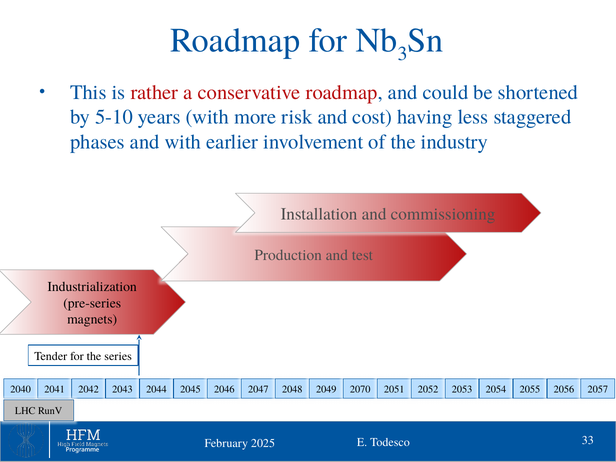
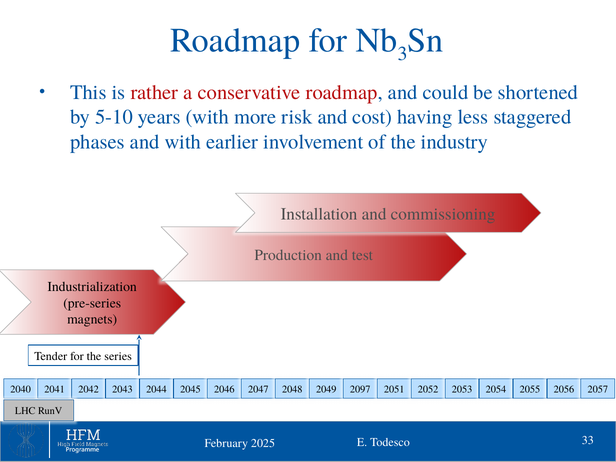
2070: 2070 -> 2097
